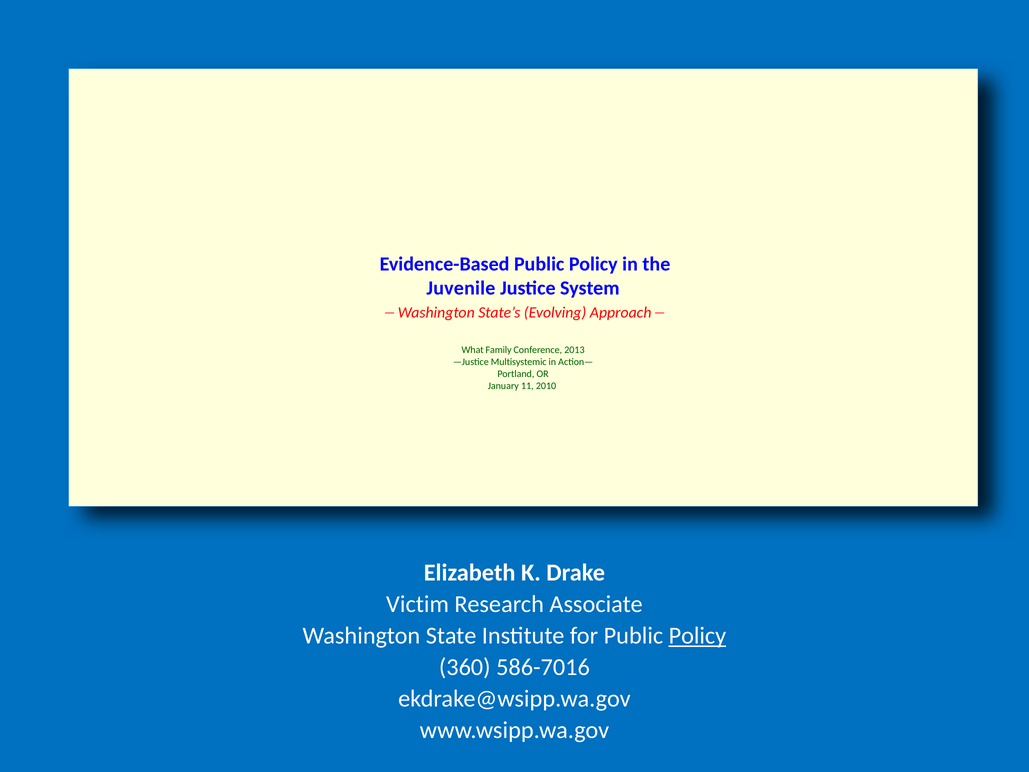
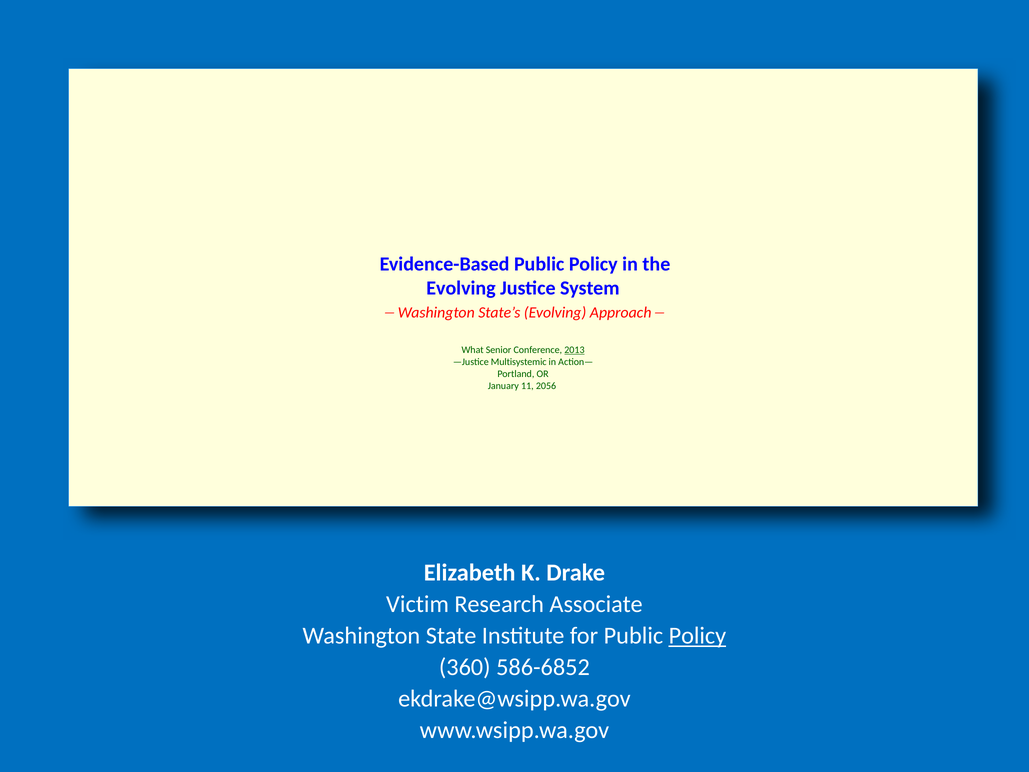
Juvenile at (461, 288): Juvenile -> Evolving
Family: Family -> Senior
2013 underline: none -> present
2010: 2010 -> 2056
586-7016: 586-7016 -> 586-6852
